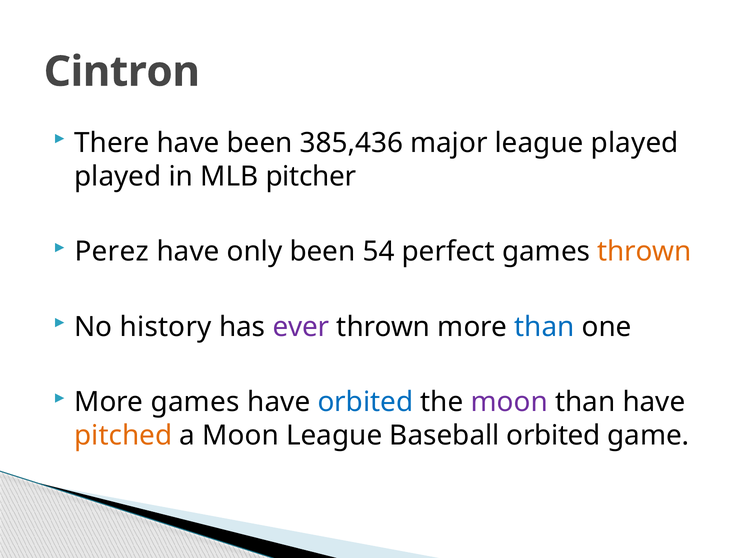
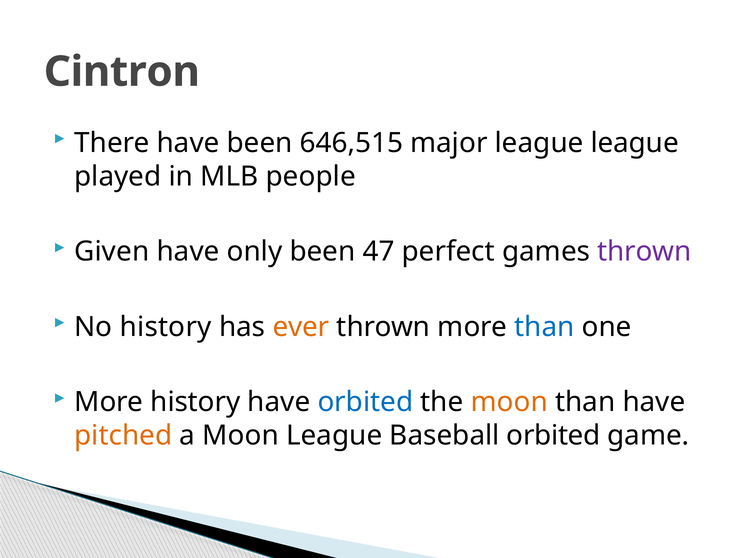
385,436: 385,436 -> 646,515
league played: played -> league
pitcher: pitcher -> people
Perez: Perez -> Given
54: 54 -> 47
thrown at (644, 252) colour: orange -> purple
ever colour: purple -> orange
More games: games -> history
moon at (509, 402) colour: purple -> orange
